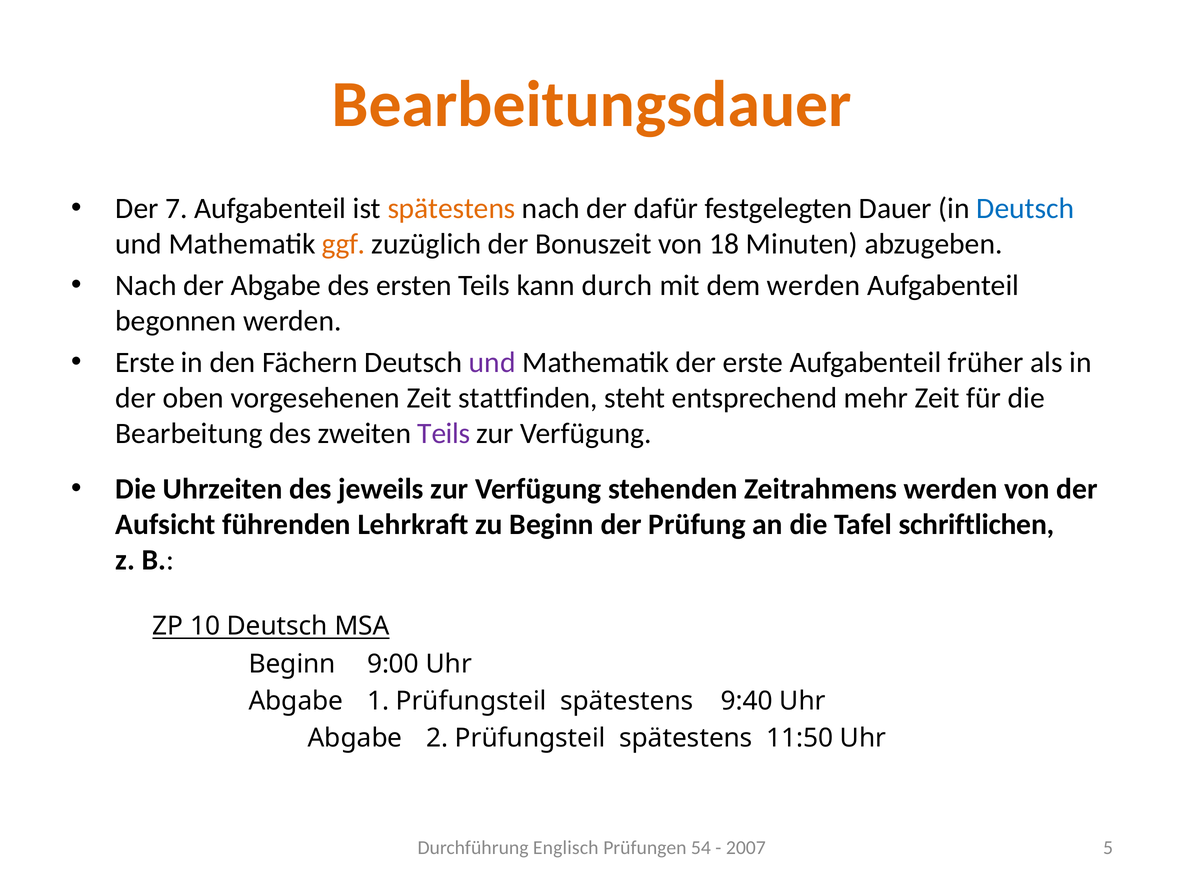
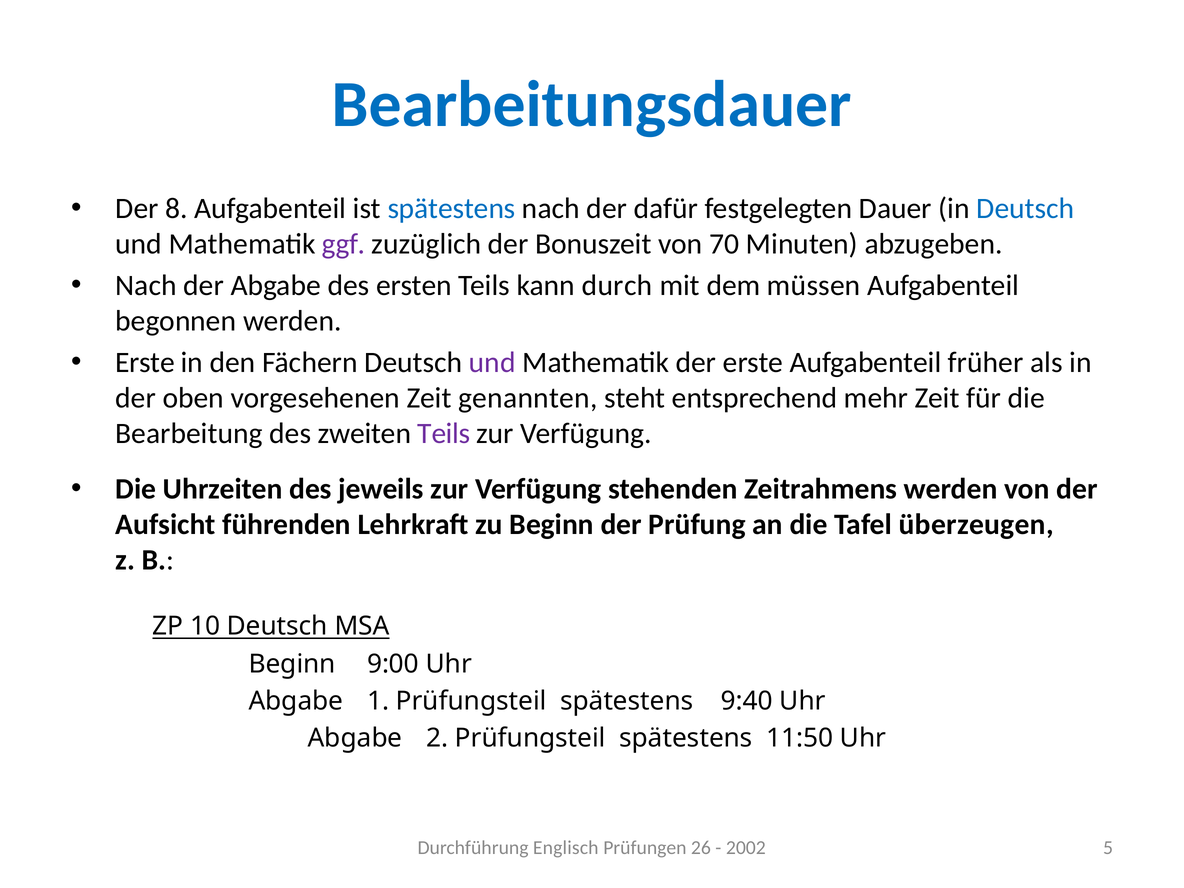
Bearbeitungsdauer colour: orange -> blue
7: 7 -> 8
spätestens at (452, 209) colour: orange -> blue
ggf colour: orange -> purple
18: 18 -> 70
dem werden: werden -> müssen
stattfinden: stattfinden -> genannten
schriftlichen: schriftlichen -> überzeugen
54: 54 -> 26
2007: 2007 -> 2002
